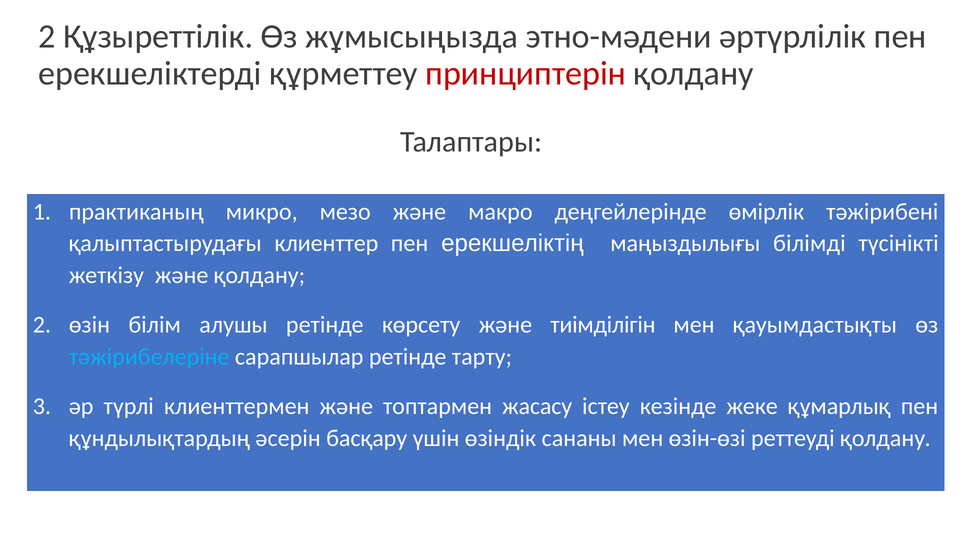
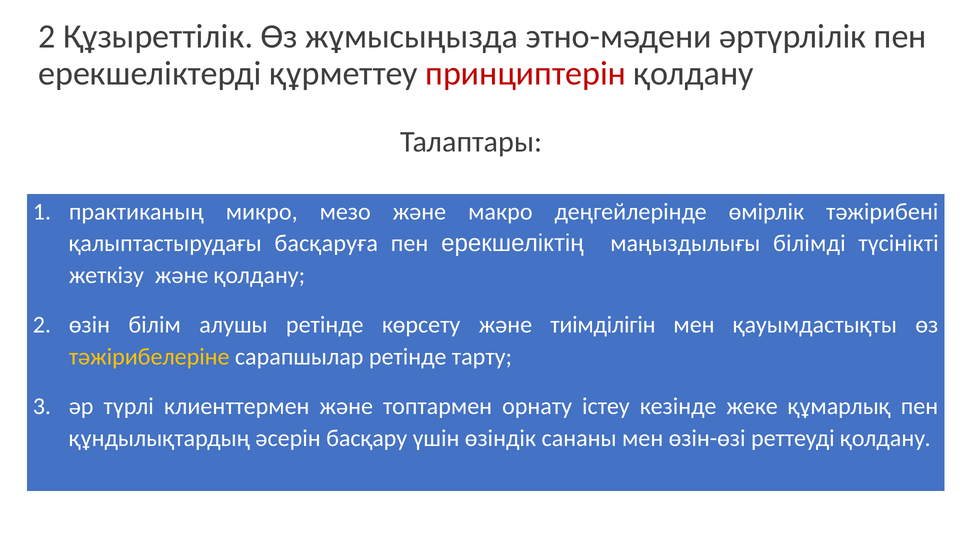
клиенттер: клиенттер -> басқаруға
тәжірибелеріне colour: light blue -> yellow
жасасу: жасасу -> орнату
